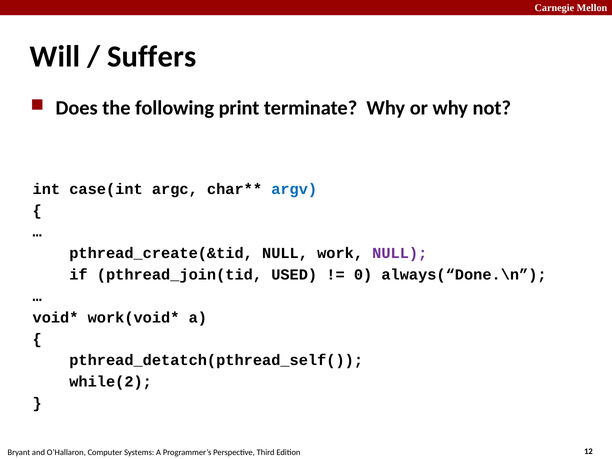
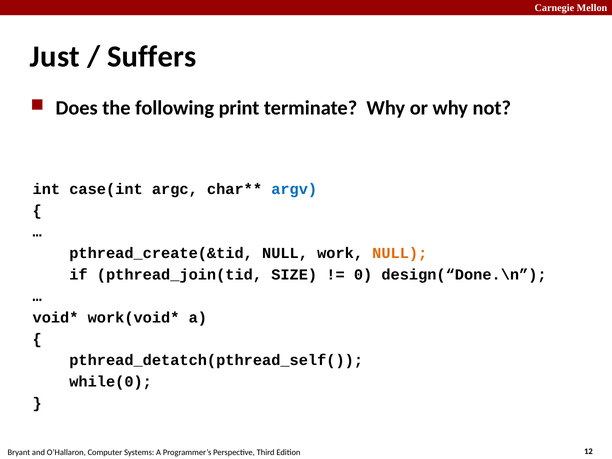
Will: Will -> Just
NULL at (400, 253) colour: purple -> orange
USED: USED -> SIZE
always(“Done.\n: always(“Done.\n -> design(“Done.\n
while(2: while(2 -> while(0
